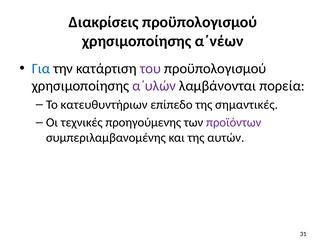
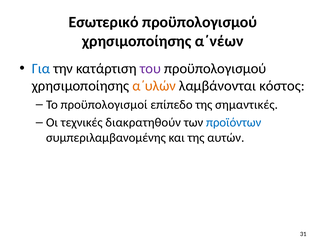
Διακρίσεις: Διακρίσεις -> Εσωτερικό
α΄υλών colour: purple -> orange
πορεία: πορεία -> κόστος
κατευθυντήριων: κατευθυντήριων -> προϋπολογισμοί
προηγούμενης: προηγούμενης -> διακρατηθούν
προϊόντων colour: purple -> blue
